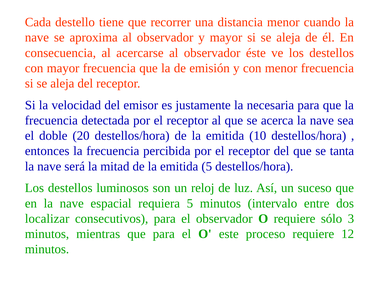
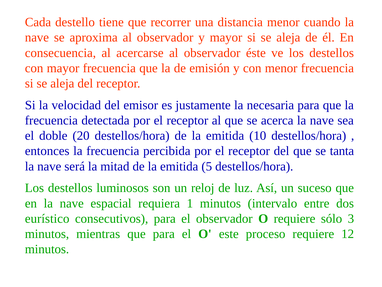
requiera 5: 5 -> 1
localizar: localizar -> eurístico
